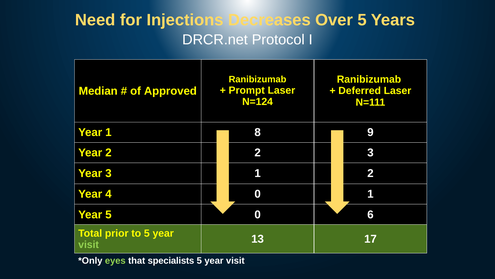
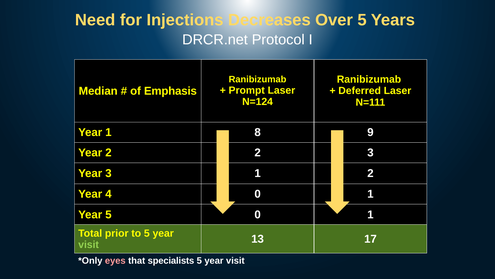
Approved: Approved -> Emphasis
5 0 6: 6 -> 1
eyes colour: light green -> pink
